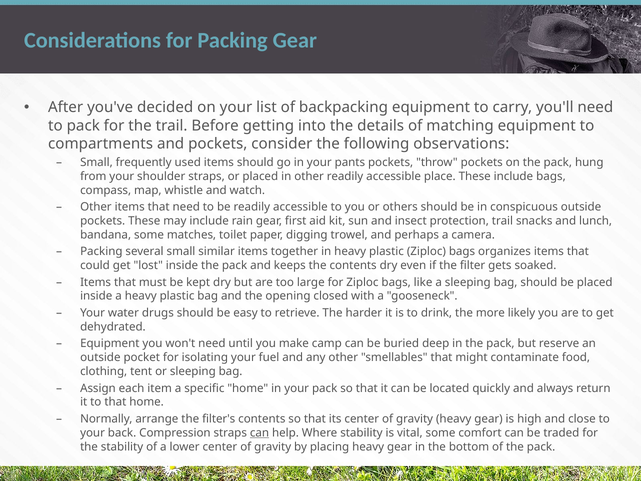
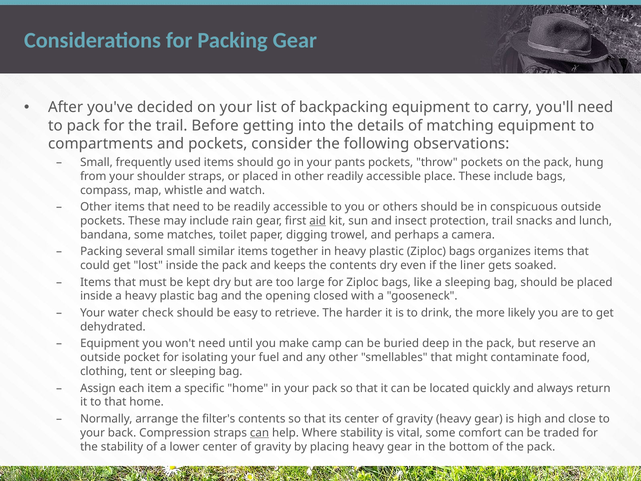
aid underline: none -> present
filter: filter -> liner
drugs: drugs -> check
